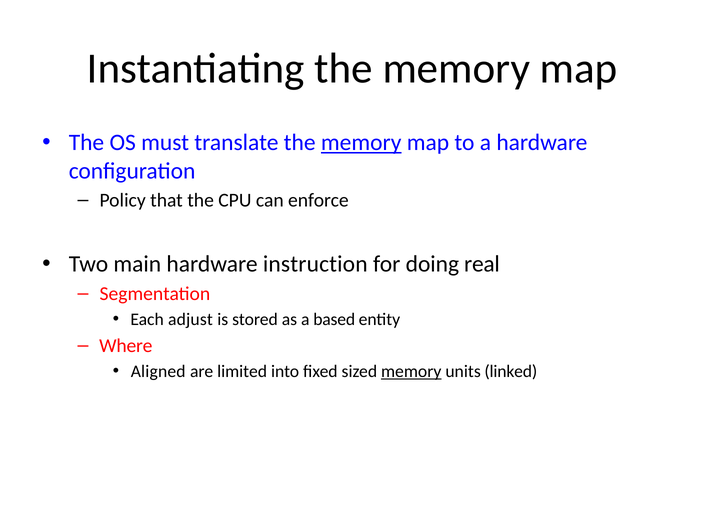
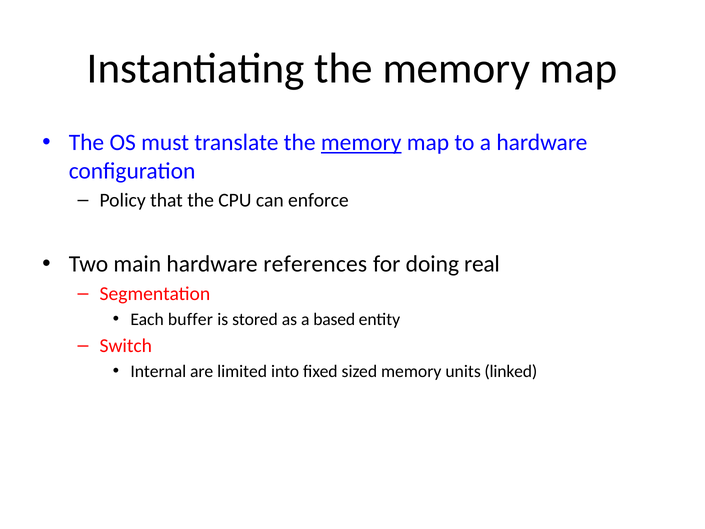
instruction: instruction -> references
adjust: adjust -> buffer
Where: Where -> Switch
Aligned: Aligned -> Internal
memory at (411, 371) underline: present -> none
